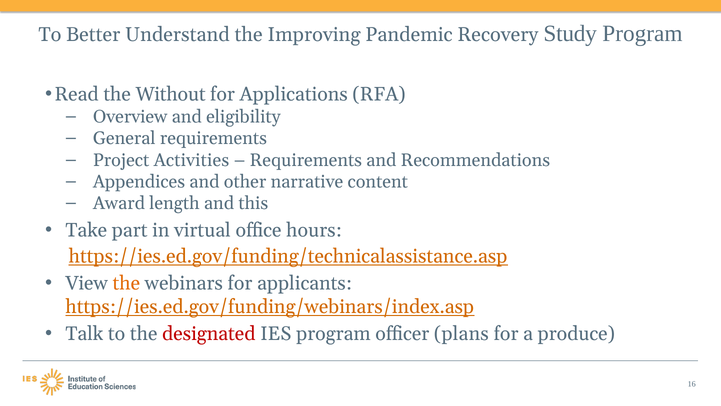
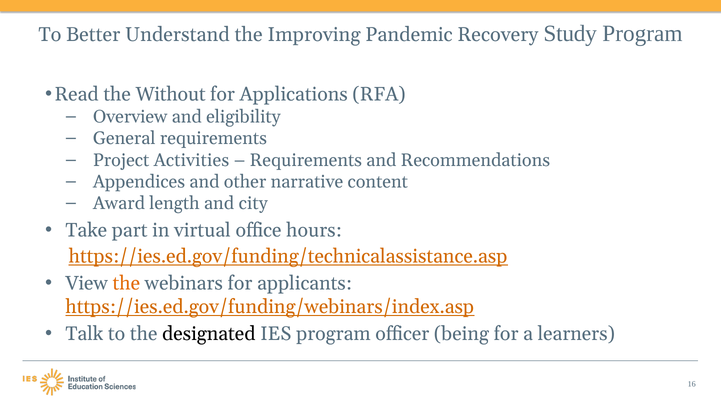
this: this -> city
designated colour: red -> black
plans: plans -> being
produce: produce -> learners
